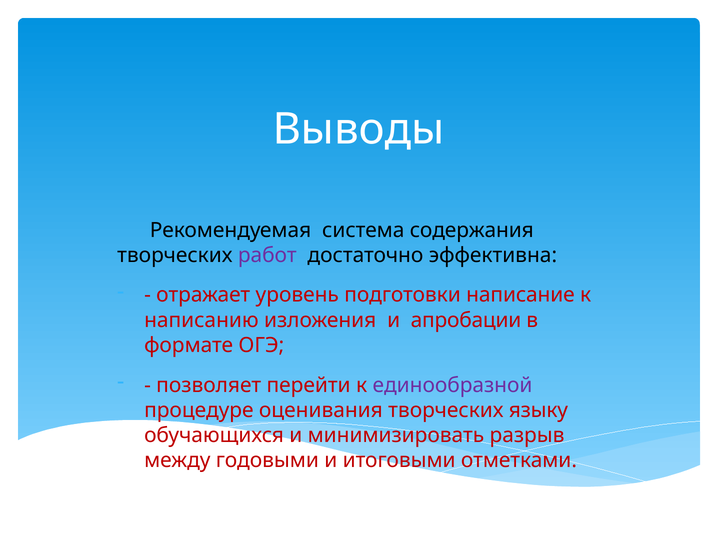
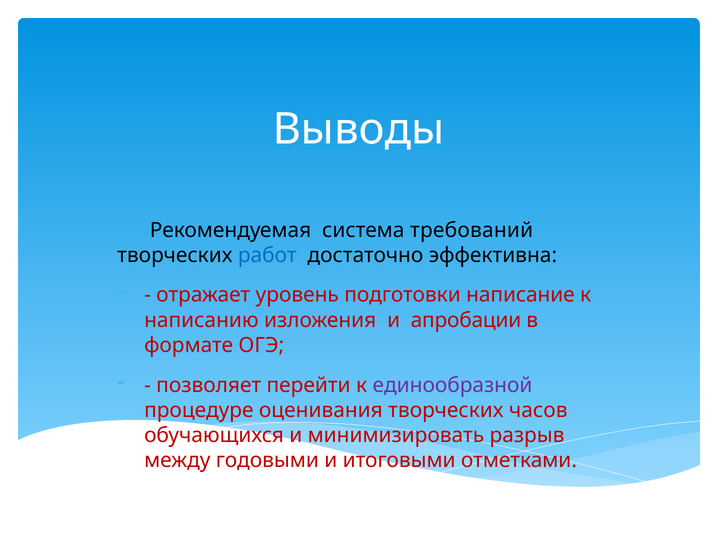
содержания: содержания -> требований
работ colour: purple -> blue
языку: языку -> часов
